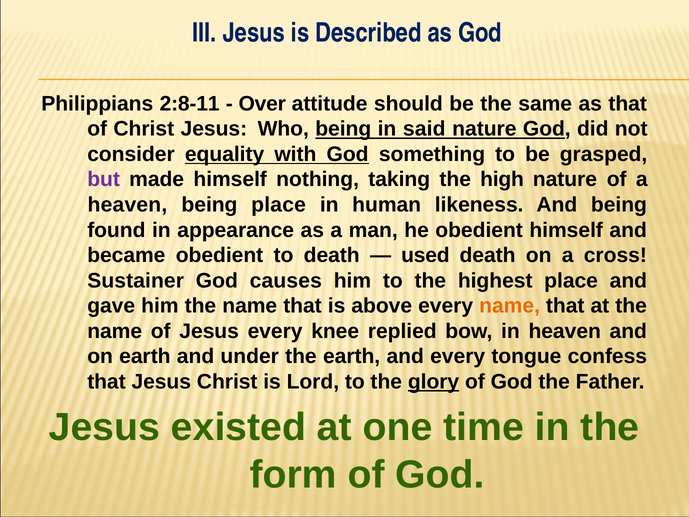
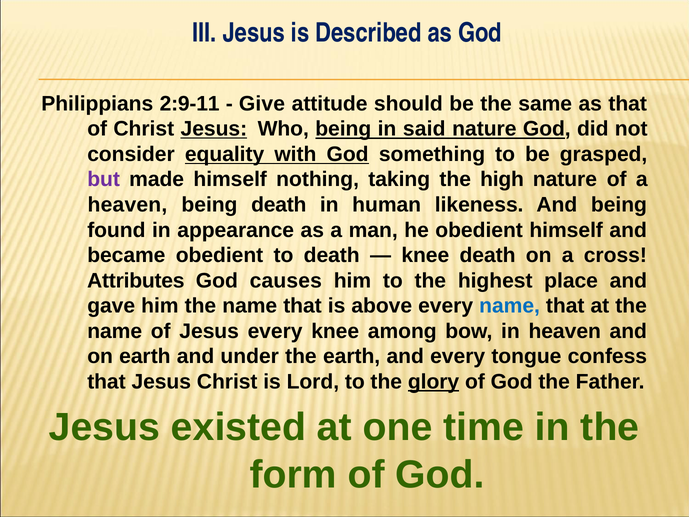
2:8-11: 2:8-11 -> 2:9-11
Over: Over -> Give
Jesus at (214, 129) underline: none -> present
being place: place -> death
used at (425, 255): used -> knee
Sustainer: Sustainer -> Attributes
name at (510, 306) colour: orange -> blue
replied: replied -> among
